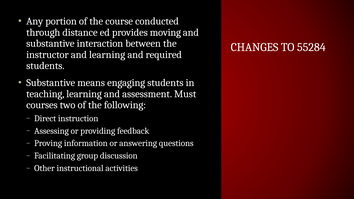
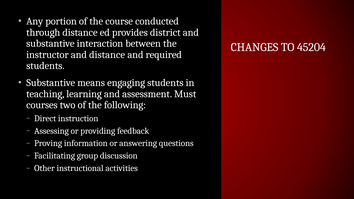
moving: moving -> district
55284: 55284 -> 45204
and learning: learning -> distance
